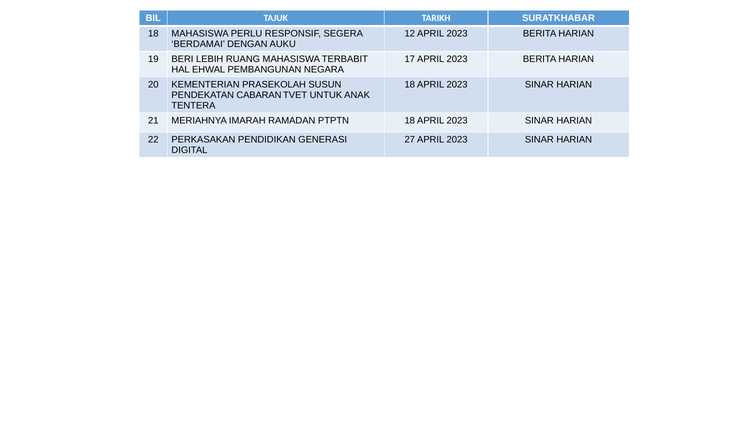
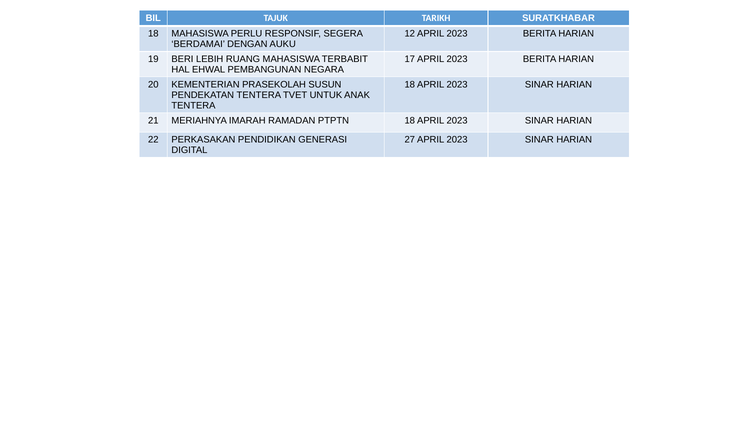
PENDEKATAN CABARAN: CABARAN -> TENTERA
